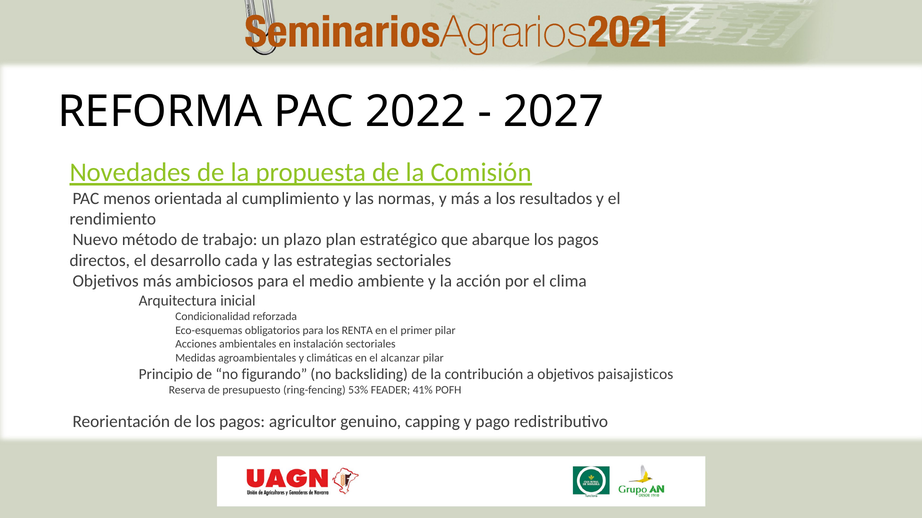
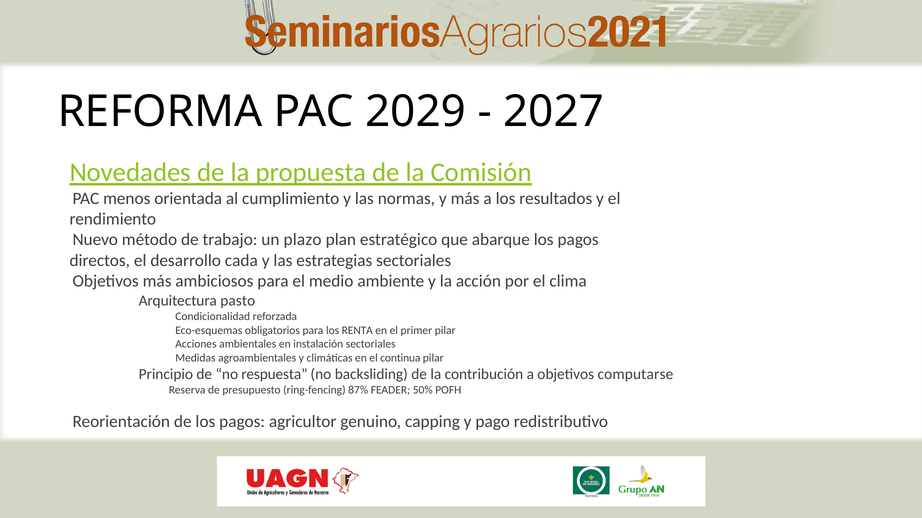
2022: 2022 -> 2029
inicial: inicial -> pasto
alcanzar: alcanzar -> continua
figurando: figurando -> respuesta
paisajisticos: paisajisticos -> computarse
53%: 53% -> 87%
41%: 41% -> 50%
